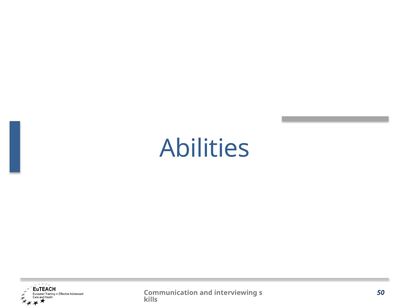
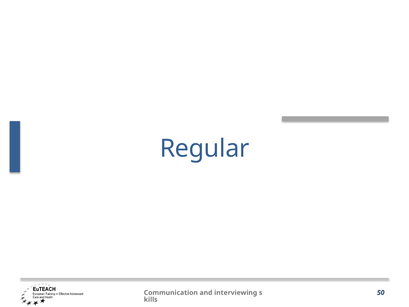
Abilities: Abilities -> Regular
